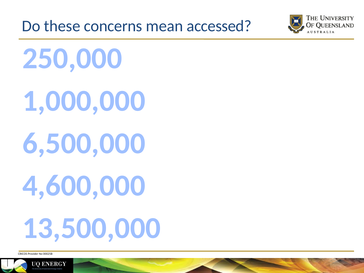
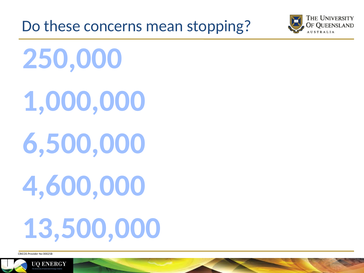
accessed: accessed -> stopping
